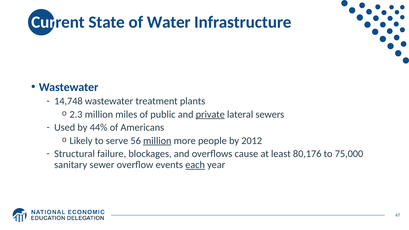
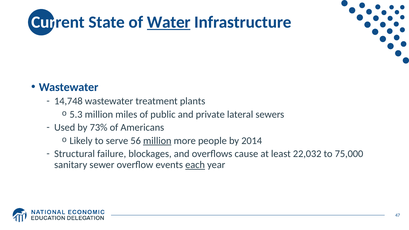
Water underline: none -> present
2.3: 2.3 -> 5.3
private underline: present -> none
44%: 44% -> 73%
2012: 2012 -> 2014
80,176: 80,176 -> 22,032
